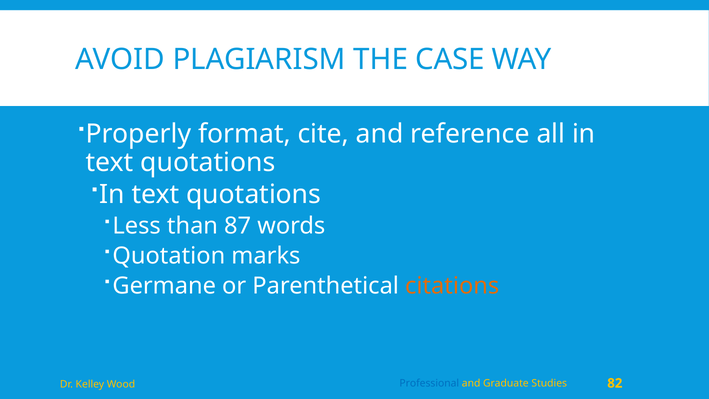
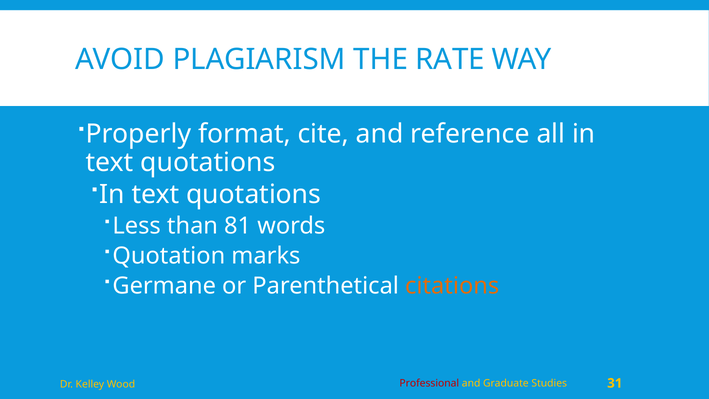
CASE: CASE -> RATE
87: 87 -> 81
Professional colour: blue -> red
82: 82 -> 31
